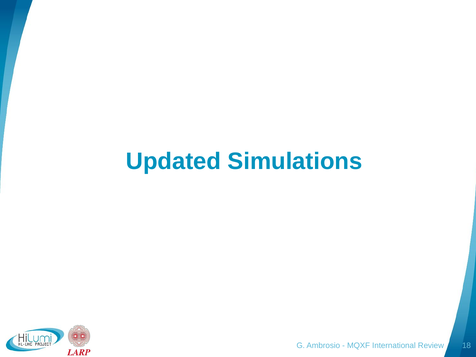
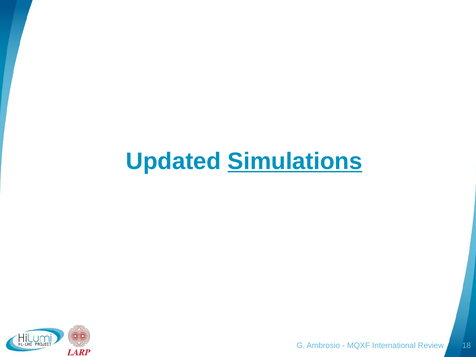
Simulations underline: none -> present
